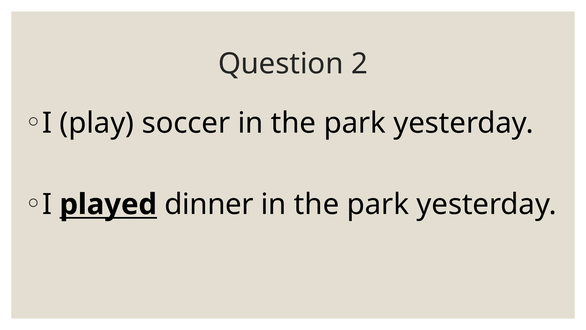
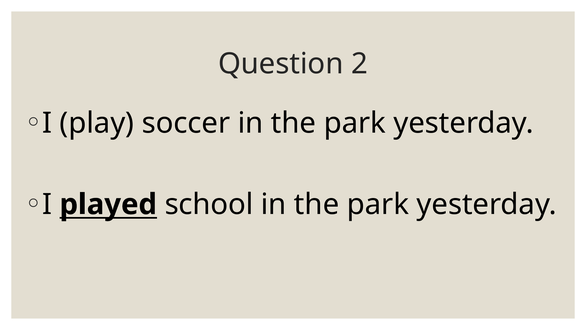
dinner: dinner -> school
